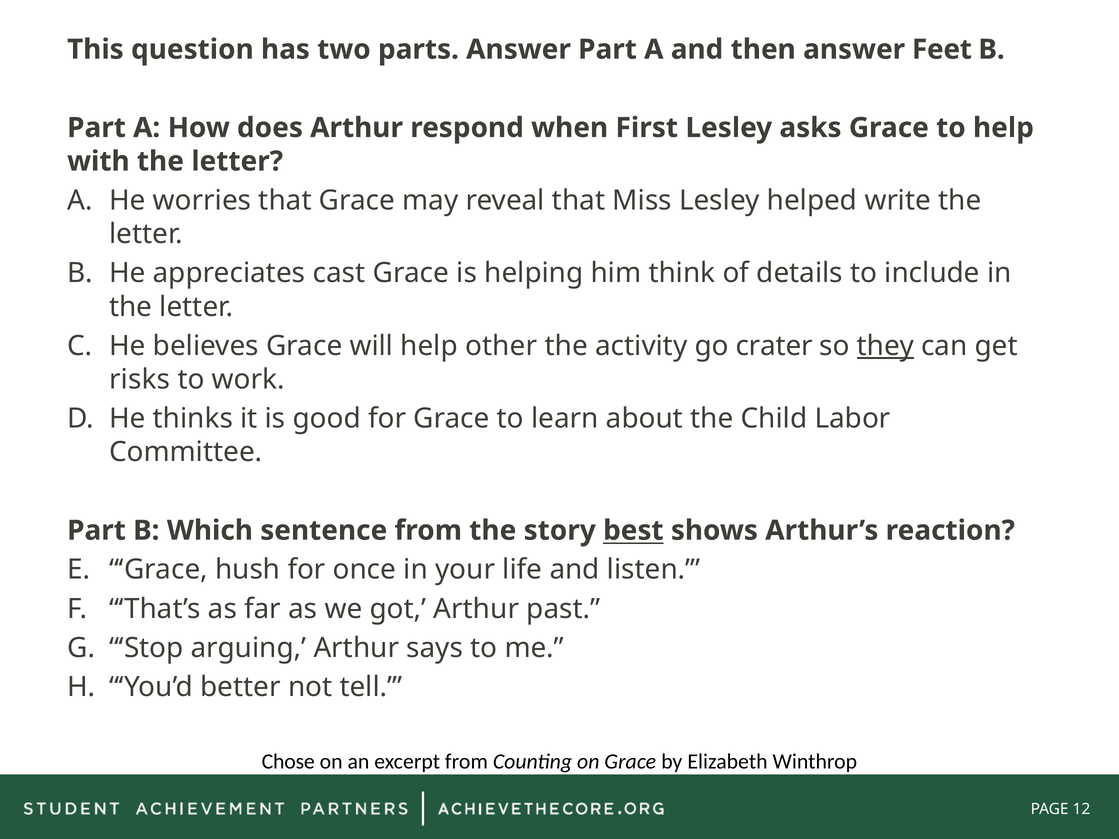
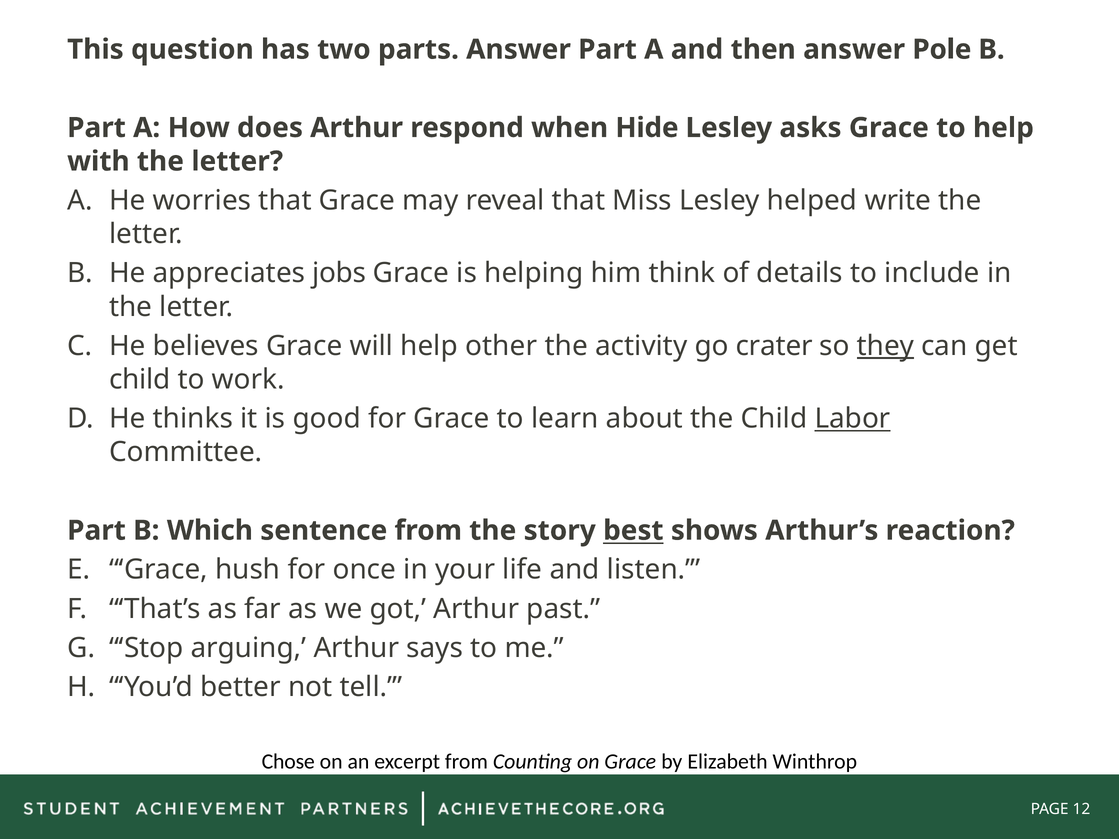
Feet: Feet -> Pole
First: First -> Hide
cast: cast -> jobs
risks at (140, 380): risks -> child
Labor underline: none -> present
